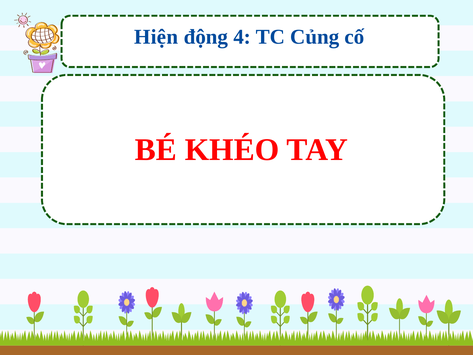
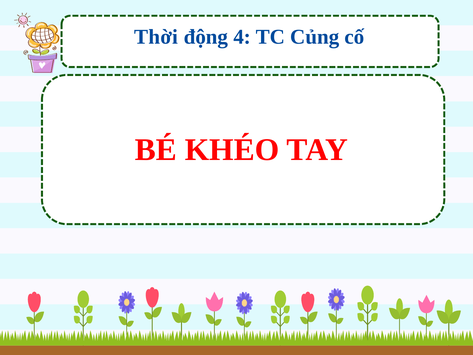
Hiện: Hiện -> Thời
